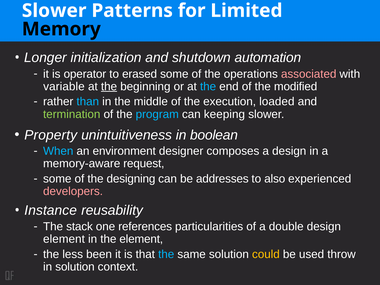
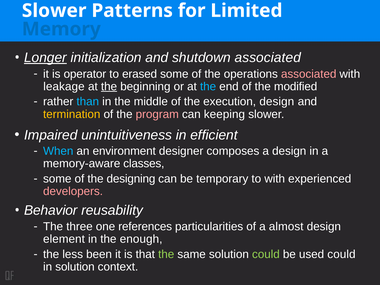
Memory colour: black -> blue
Longer underline: none -> present
shutdown automation: automation -> associated
variable: variable -> leakage
execution loaded: loaded -> design
termination colour: light green -> yellow
program colour: light blue -> pink
Property: Property -> Impaired
boolean: boolean -> efficient
request: request -> classes
addresses: addresses -> temporary
to also: also -> with
Instance: Instance -> Behavior
stack: stack -> three
double: double -> almost
the element: element -> enough
the at (166, 254) colour: light blue -> light green
could at (266, 254) colour: yellow -> light green
used throw: throw -> could
